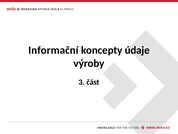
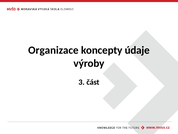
Informační: Informační -> Organizace
